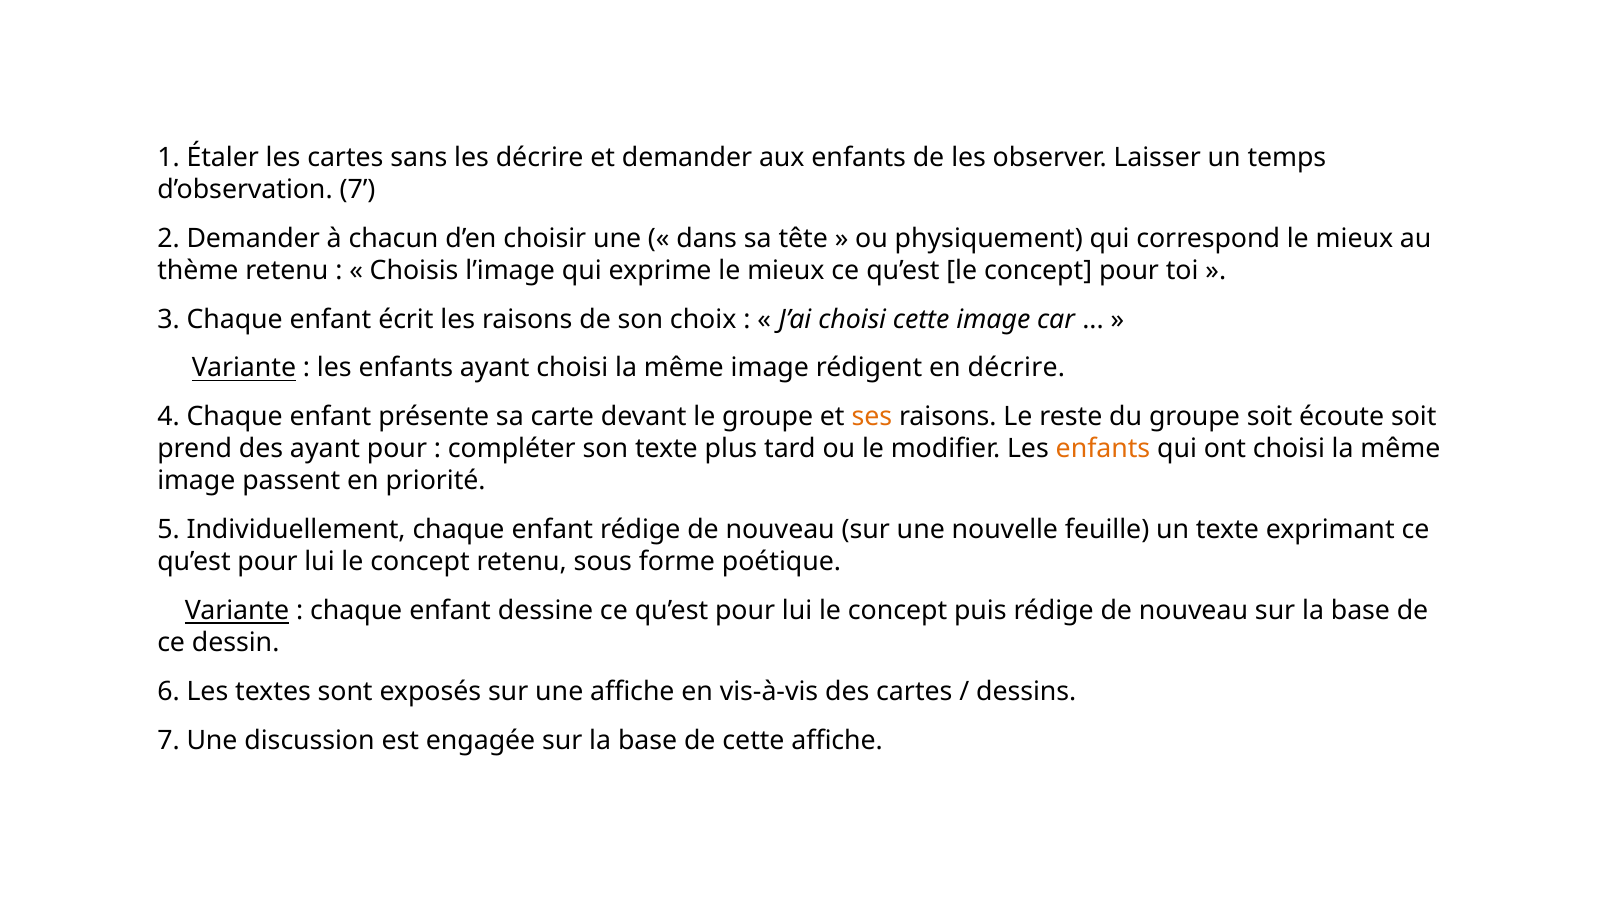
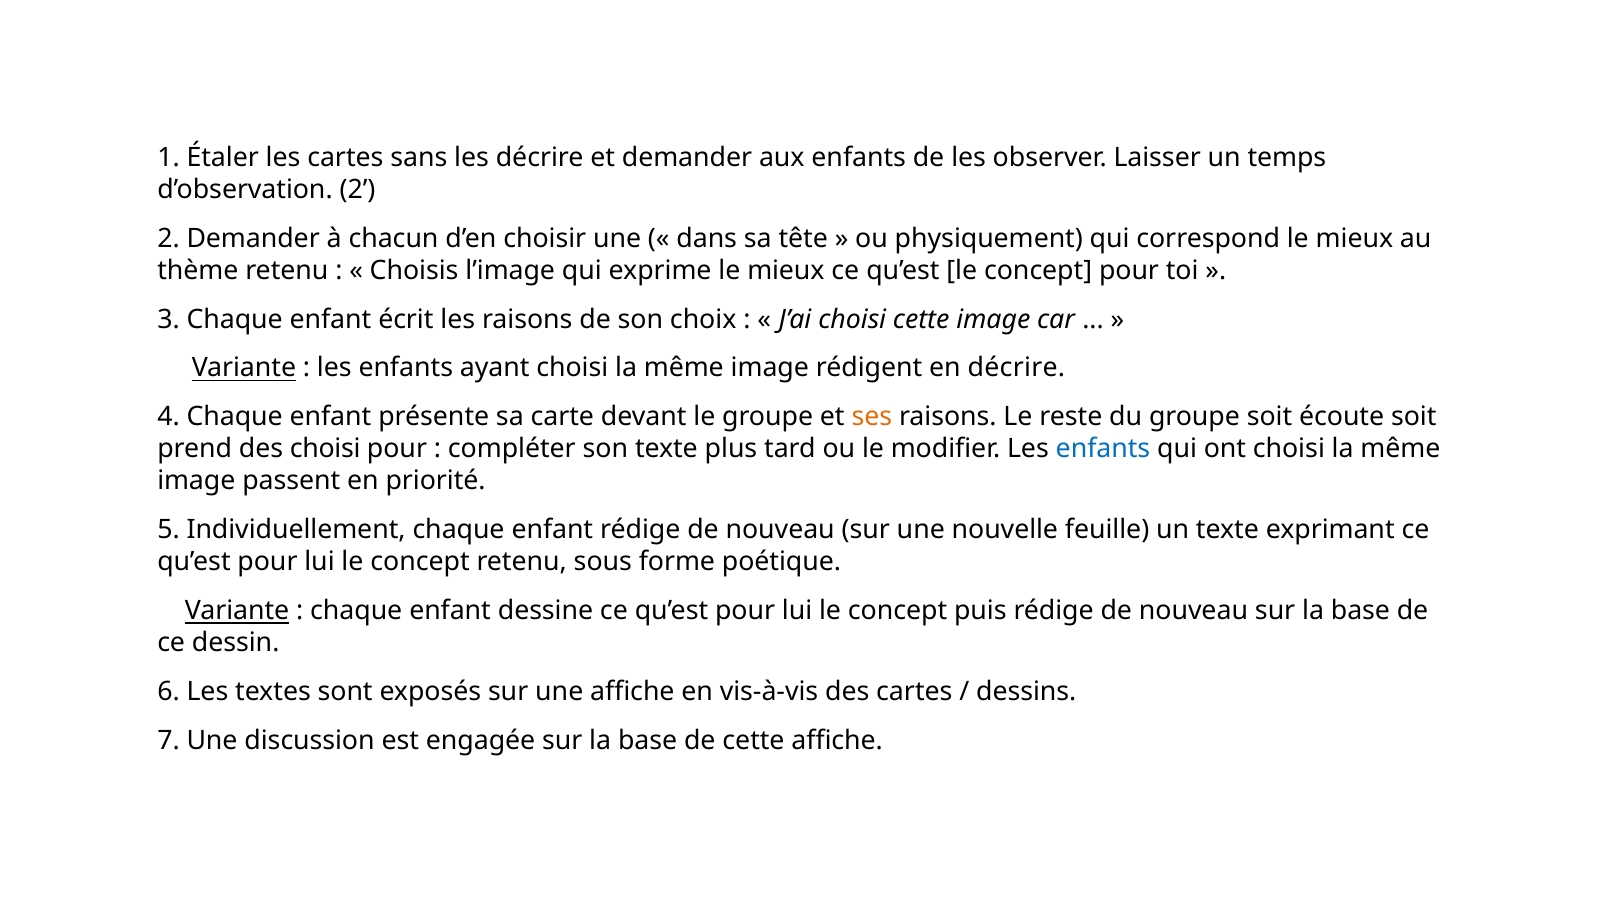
d’observation 7: 7 -> 2
des ayant: ayant -> choisi
enfants at (1103, 449) colour: orange -> blue
